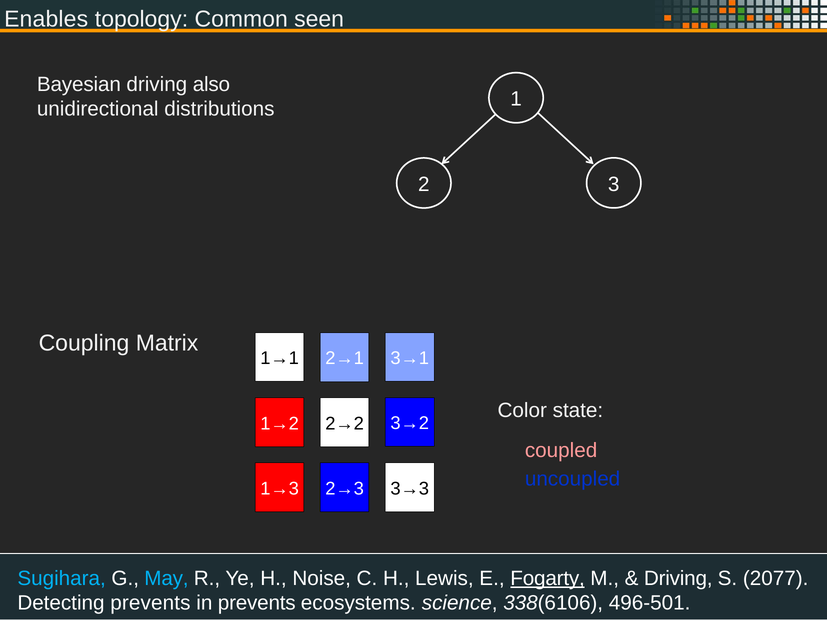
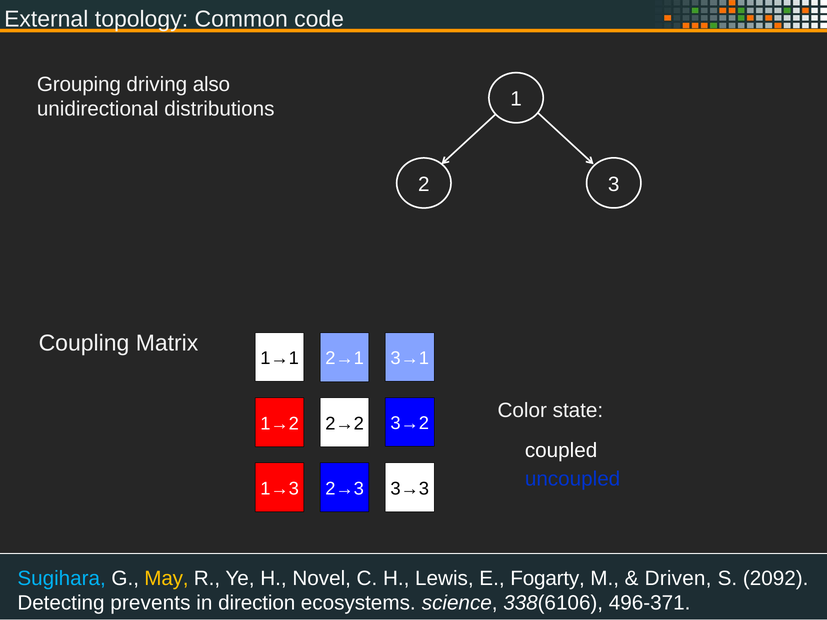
Enables: Enables -> External
seen: seen -> code
Bayesian: Bayesian -> Grouping
coupled colour: pink -> white
May colour: light blue -> yellow
Noise: Noise -> Novel
Fogarty underline: present -> none
Driving at (678, 578): Driving -> Driven
2077: 2077 -> 2092
in prevents: prevents -> direction
496-501: 496-501 -> 496-371
